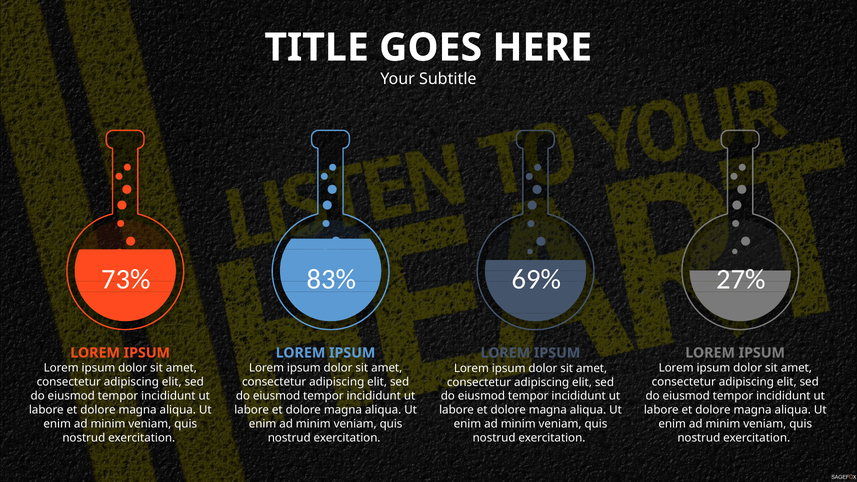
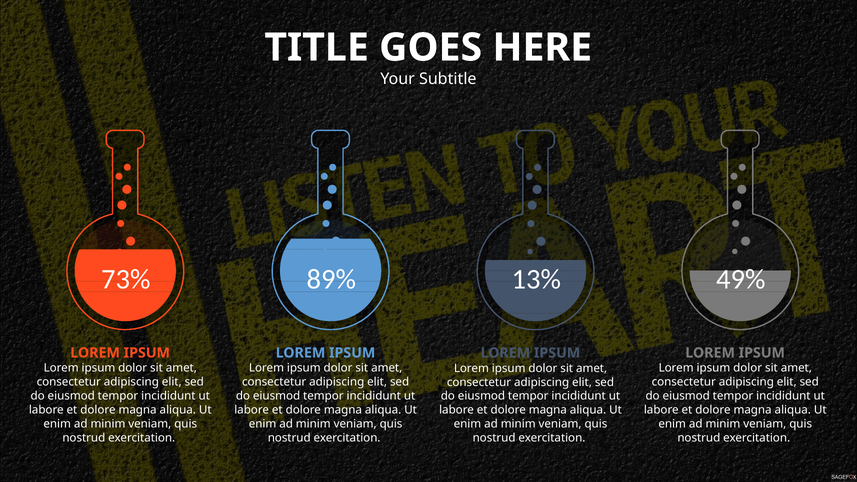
83%: 83% -> 89%
27%: 27% -> 49%
69%: 69% -> 13%
